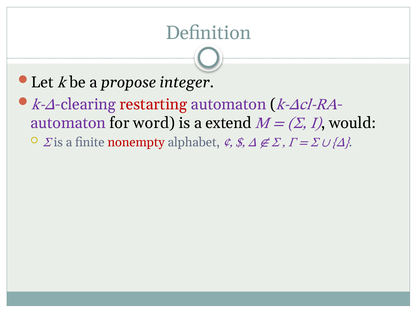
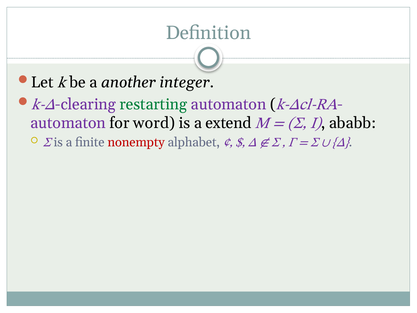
propose: propose -> another
restarting colour: red -> green
would: would -> ababb
